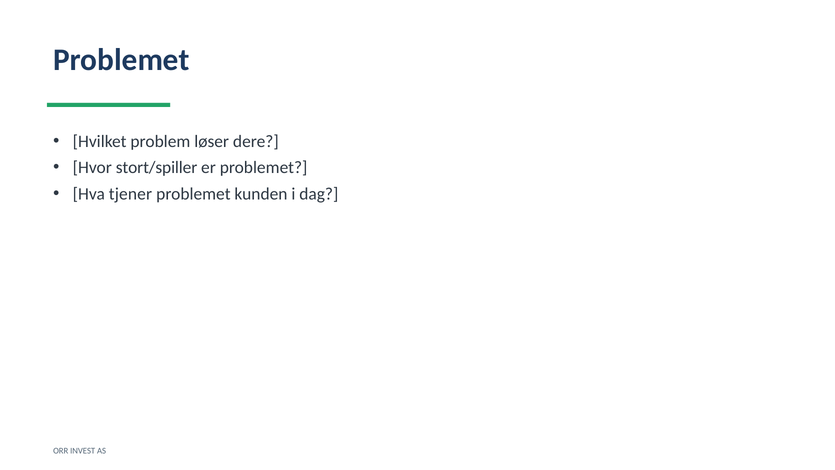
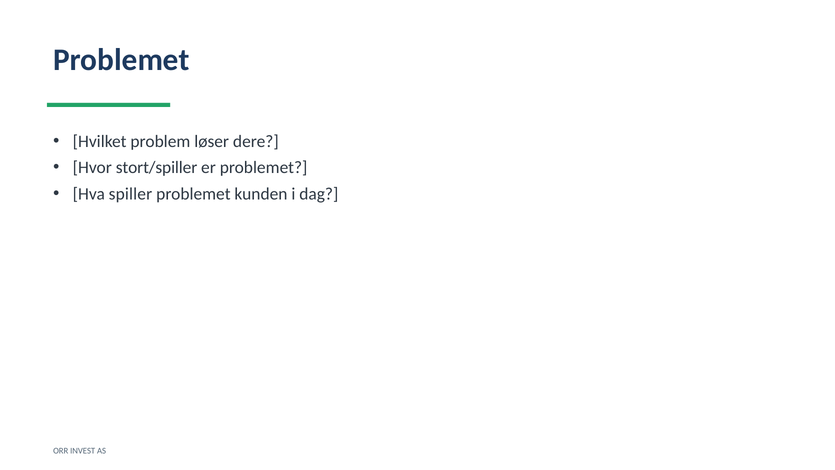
tjener: tjener -> spiller
